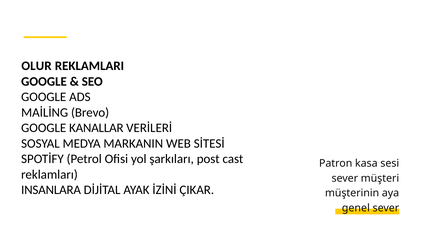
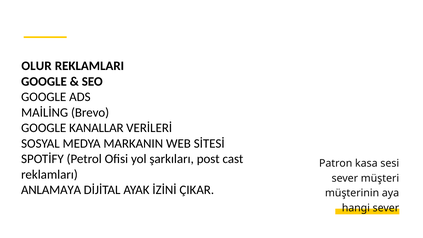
INSANLARA: INSANLARA -> ANLAMAYA
genel: genel -> hangi
